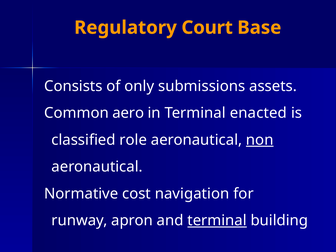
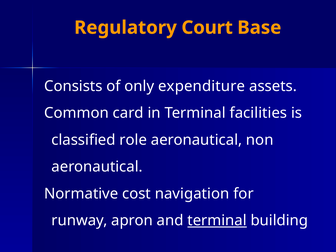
submissions: submissions -> expenditure
aero: aero -> card
enacted: enacted -> facilities
non underline: present -> none
